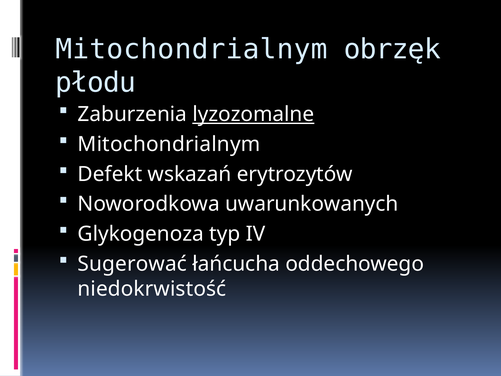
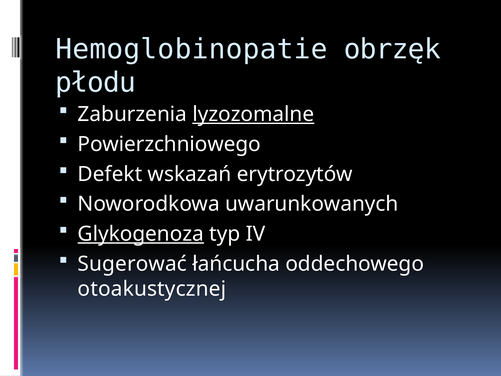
Mitochondrialnym at (192, 49): Mitochondrialnym -> Hemoglobinopatie
Mitochondrialnym at (169, 144): Mitochondrialnym -> Powierzchniowego
Glykogenoza underline: none -> present
niedokrwistość: niedokrwistość -> otoakustycznej
